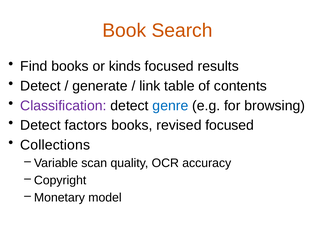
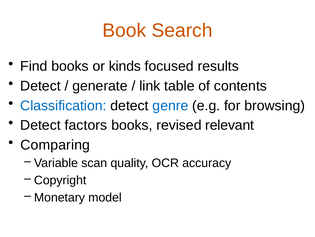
Classification colour: purple -> blue
revised focused: focused -> relevant
Collections: Collections -> Comparing
